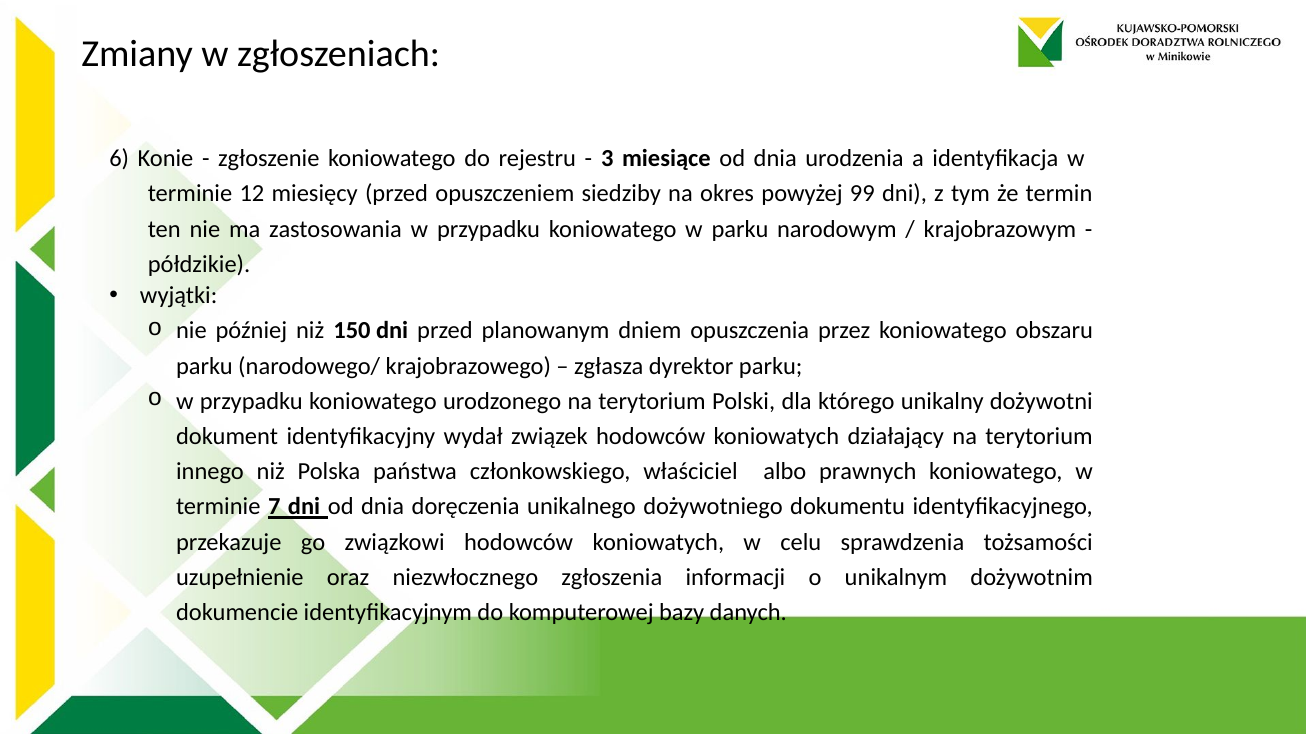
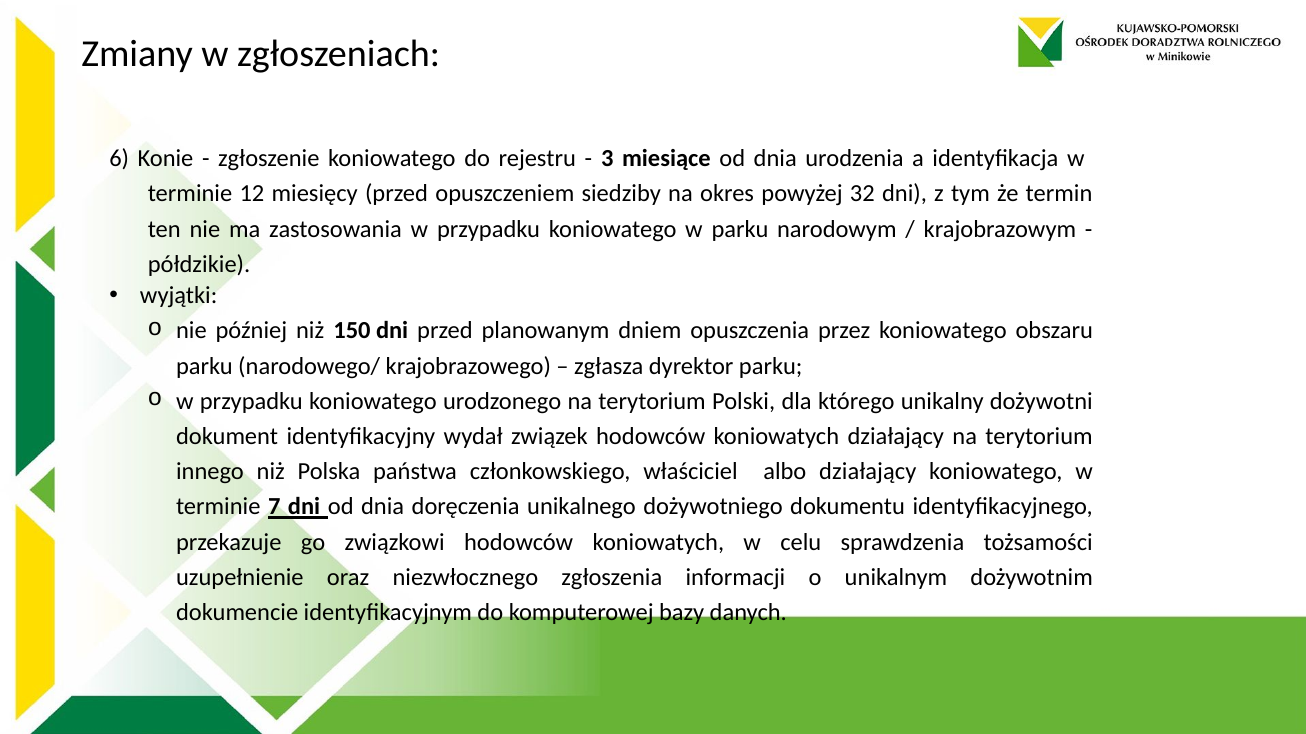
99: 99 -> 32
albo prawnych: prawnych -> działający
